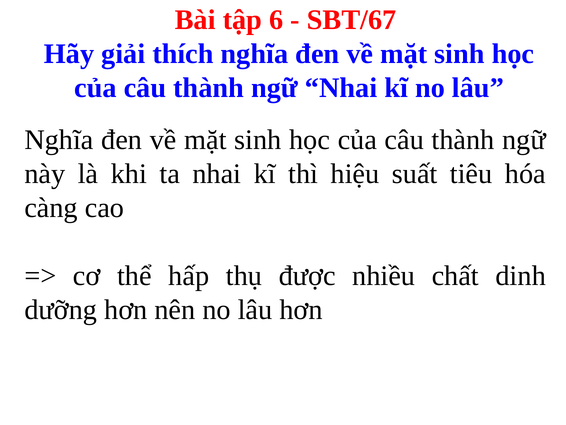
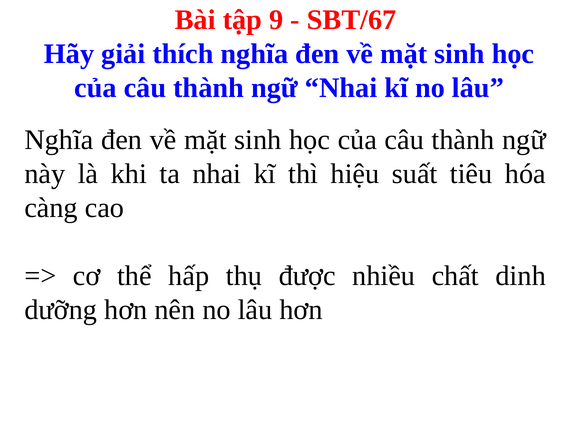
6: 6 -> 9
